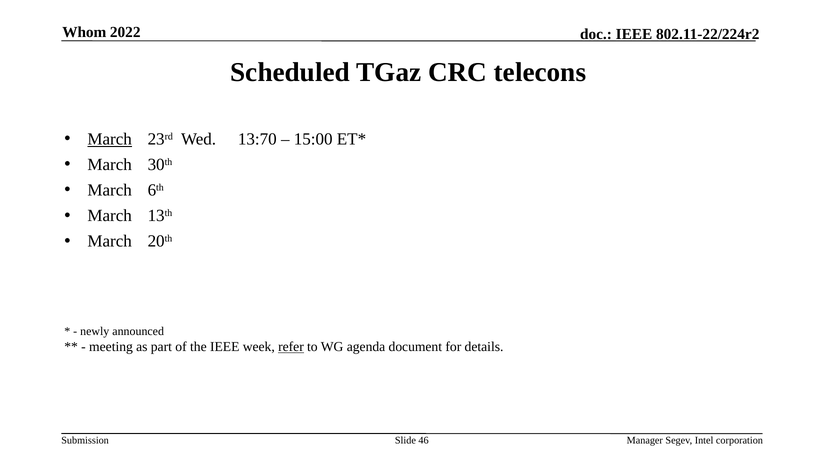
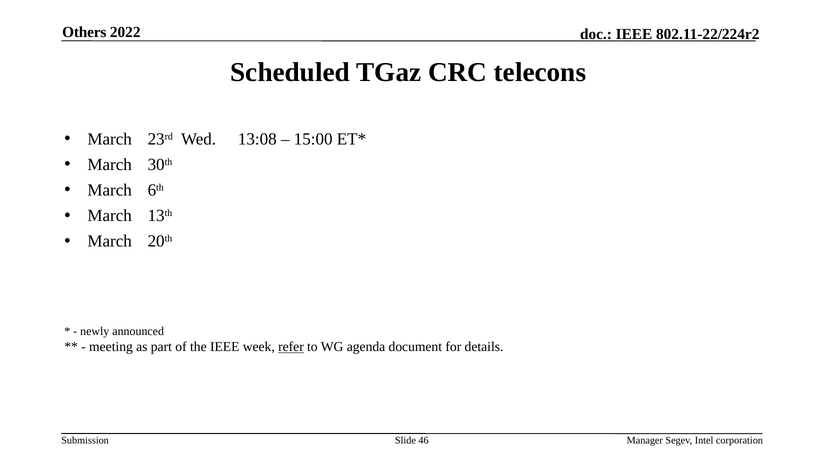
Whom: Whom -> Others
March at (110, 139) underline: present -> none
13:70: 13:70 -> 13:08
